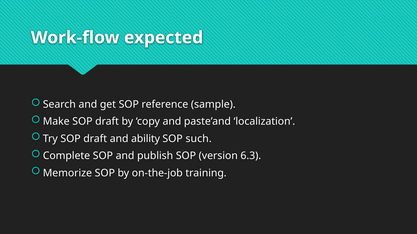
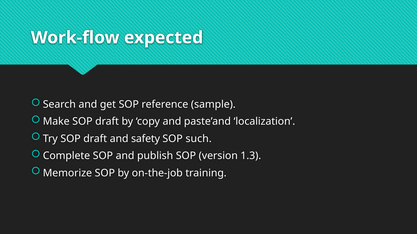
ability: ability -> safety
6.3: 6.3 -> 1.3
